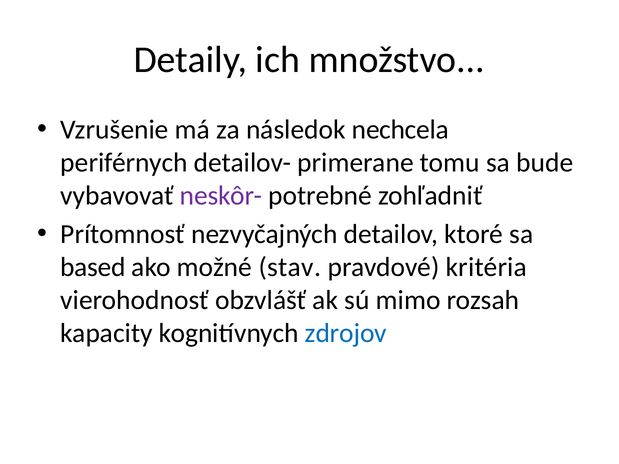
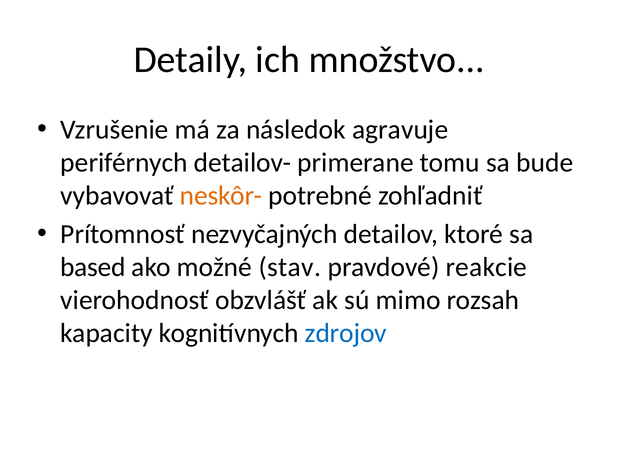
nechcela: nechcela -> agravuje
neskôr- colour: purple -> orange
kritéria: kritéria -> reakcie
